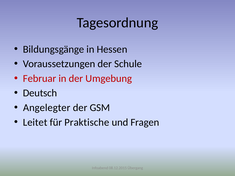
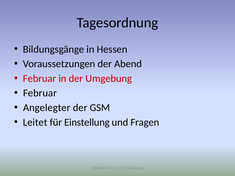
Schule: Schule -> Abend
Deutsch at (40, 93): Deutsch -> Februar
Praktische: Praktische -> Einstellung
